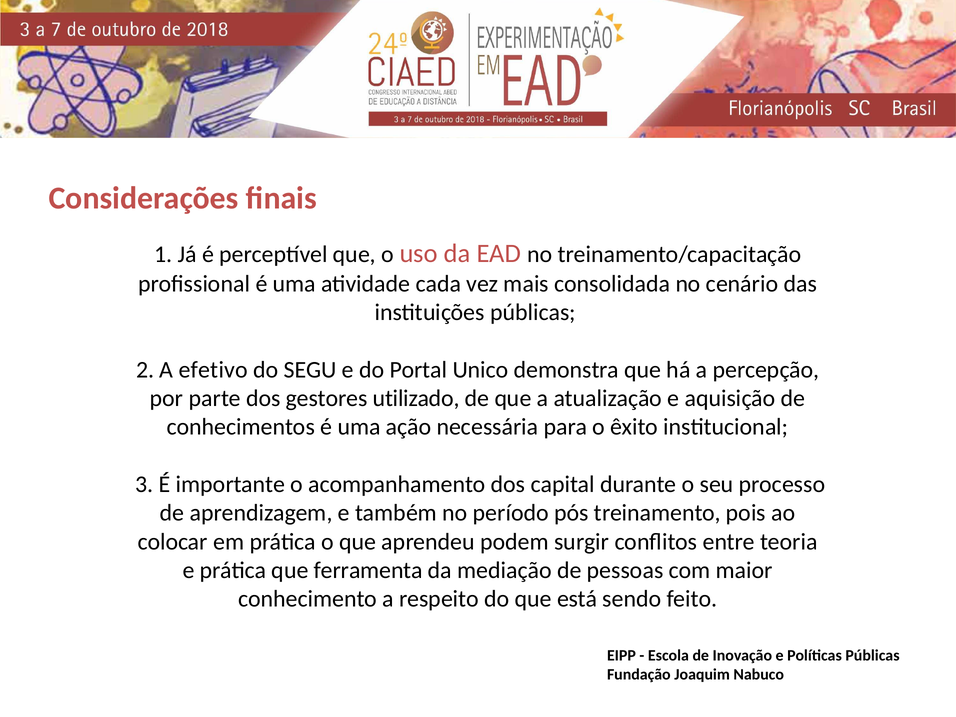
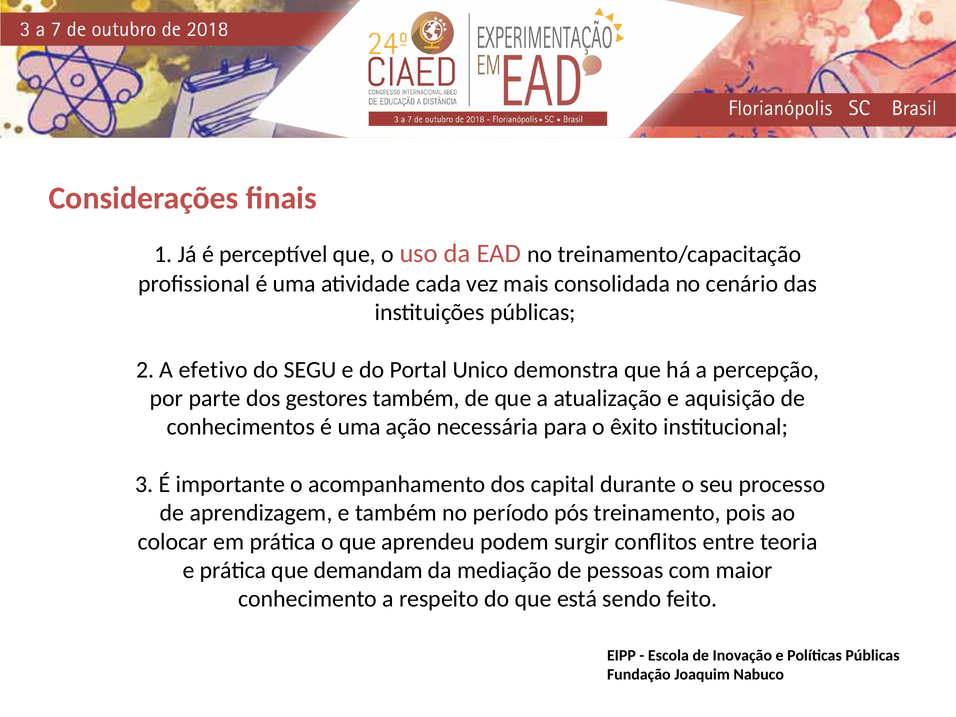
gestores utilizado: utilizado -> também
ferramenta: ferramenta -> demandam
